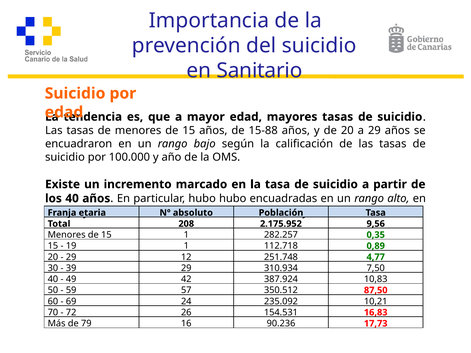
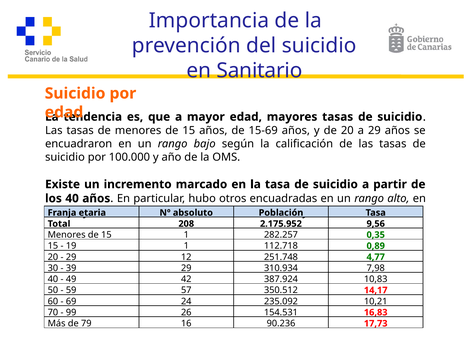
15-88: 15-88 -> 15-69
hubo hubo: hubo -> otros
7,50: 7,50 -> 7,98
87,50: 87,50 -> 14,17
72: 72 -> 99
